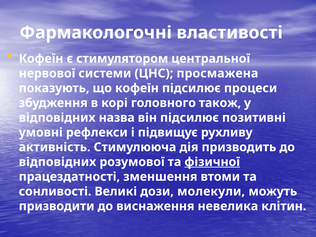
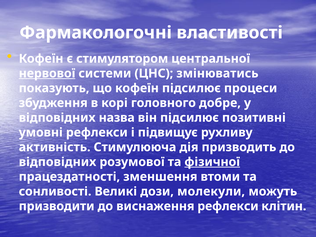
нервової underline: none -> present
просмажена: просмажена -> змінюватись
також: також -> добре
виснаження невелика: невелика -> рефлекси
